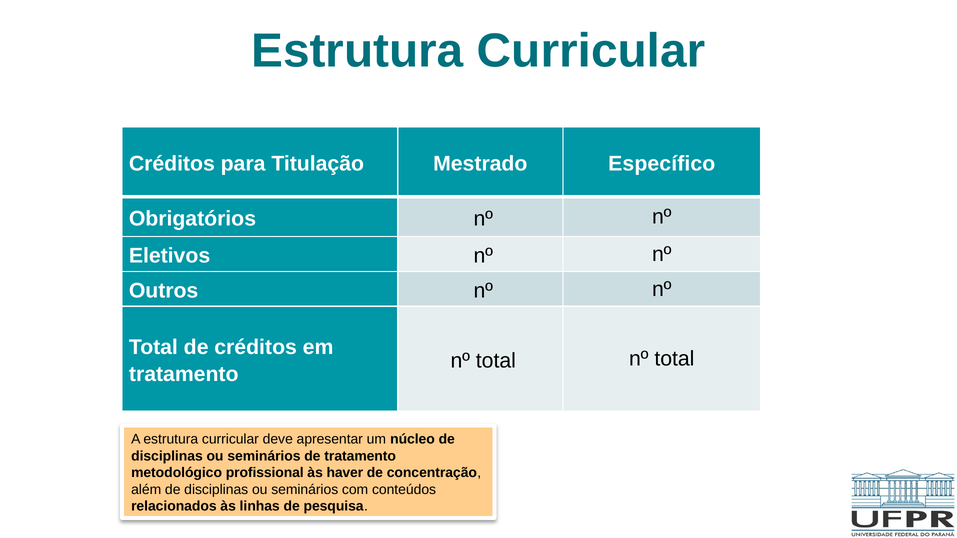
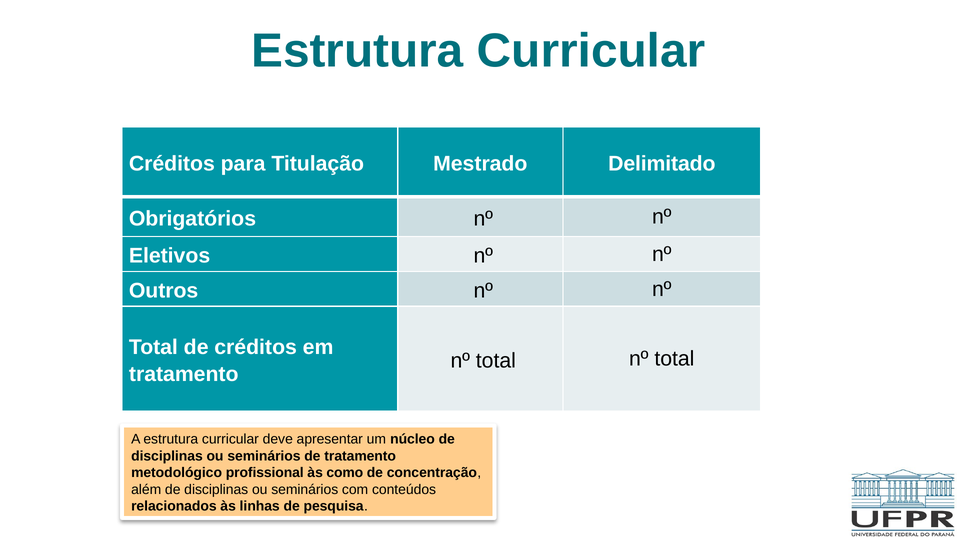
Específico: Específico -> Delimitado
haver: haver -> como
